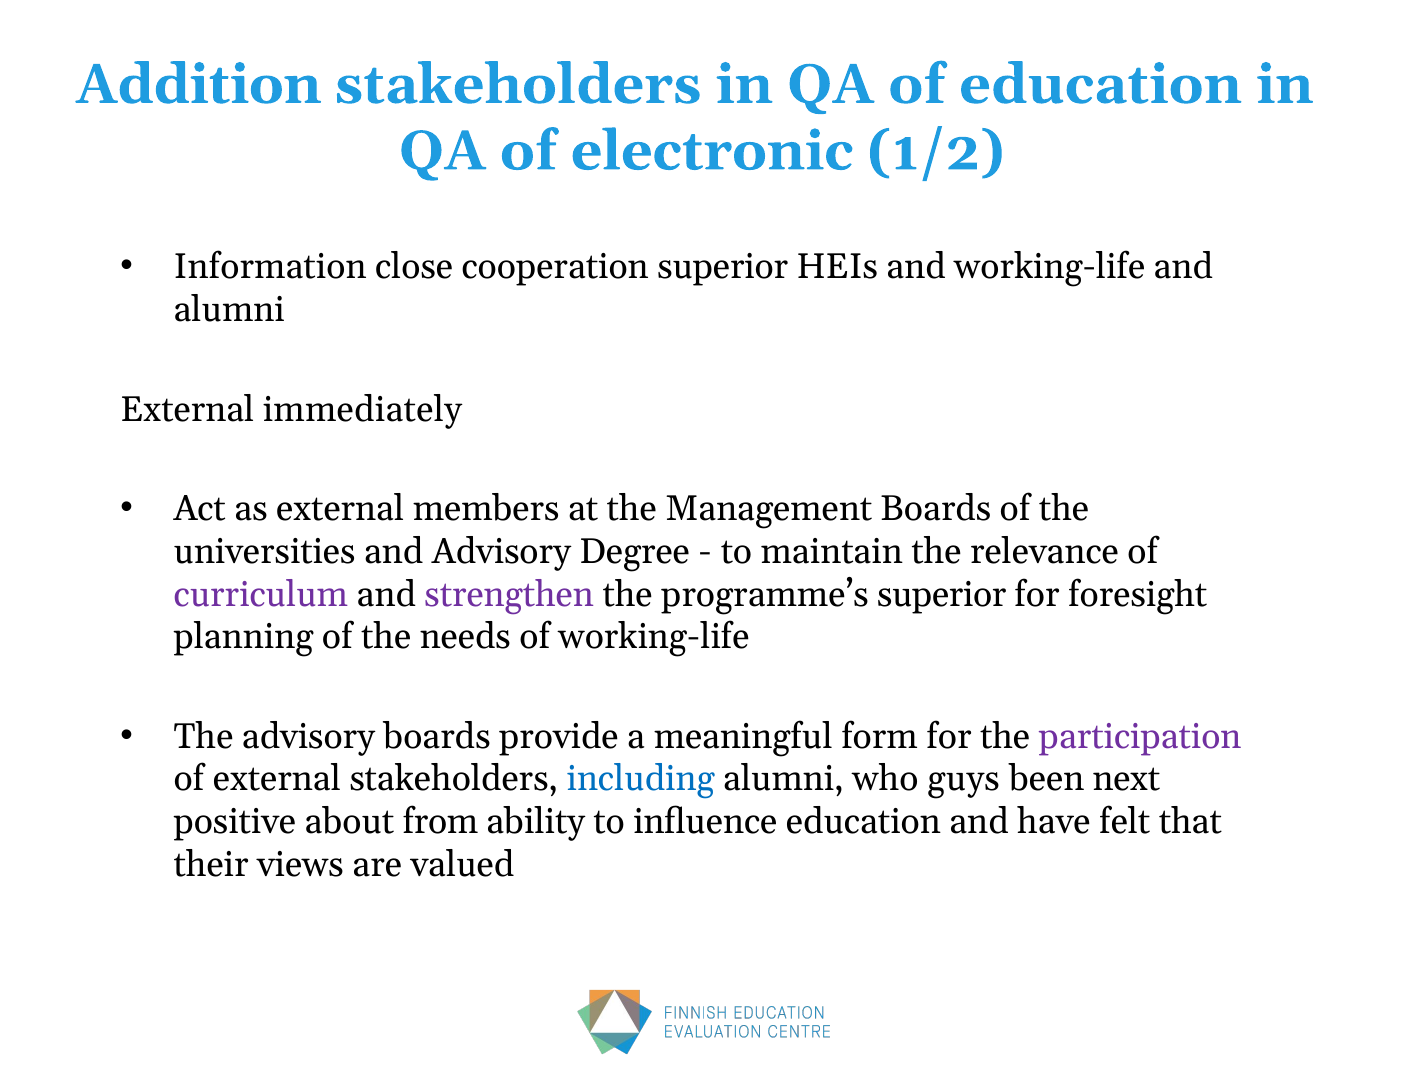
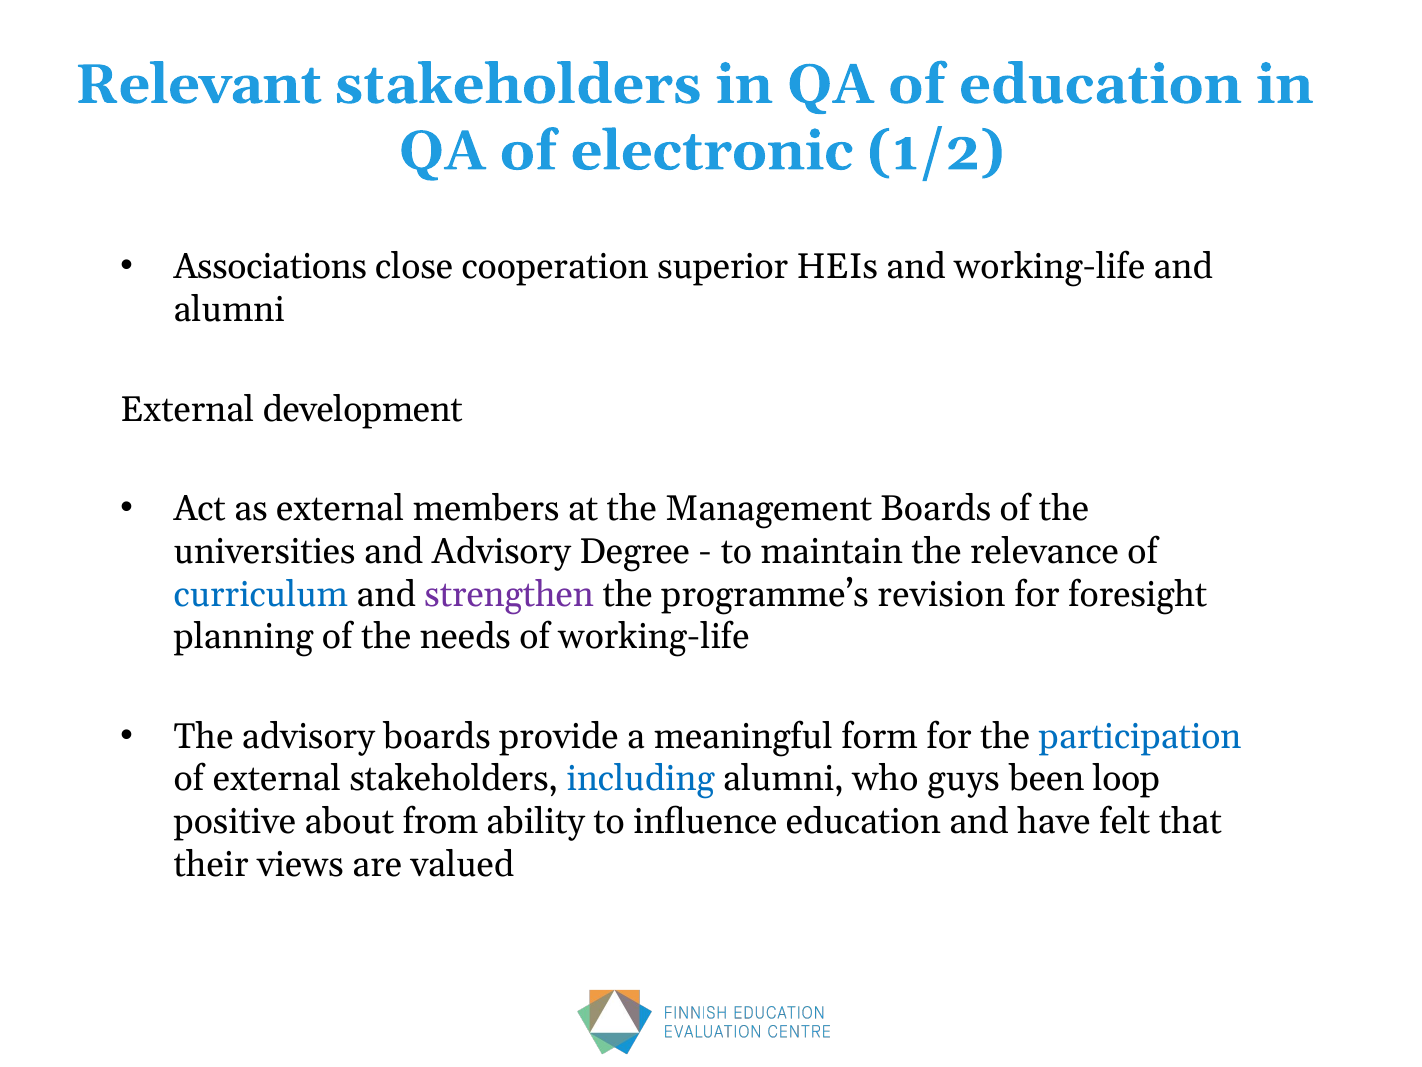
Addition: Addition -> Relevant
Information: Information -> Associations
immediately: immediately -> development
curriculum colour: purple -> blue
programme’s superior: superior -> revision
participation colour: purple -> blue
next: next -> loop
